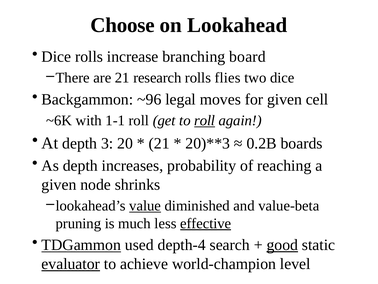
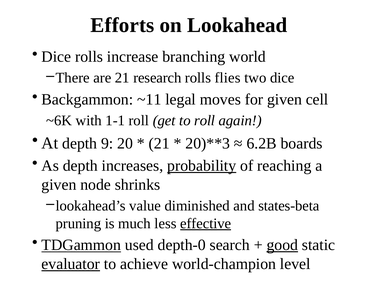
Choose: Choose -> Efforts
board: board -> world
~96: ~96 -> ~11
roll at (205, 120) underline: present -> none
3: 3 -> 9
0.2B: 0.2B -> 6.2B
probability underline: none -> present
value underline: present -> none
value-beta: value-beta -> states-beta
depth-4: depth-4 -> depth-0
